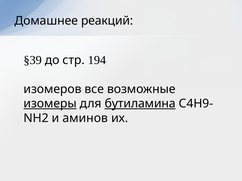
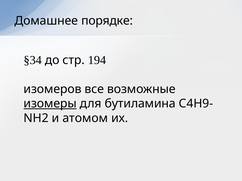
реакций: реакций -> порядке
§39: §39 -> §34
бутиламина underline: present -> none
аминов: аминов -> атомом
